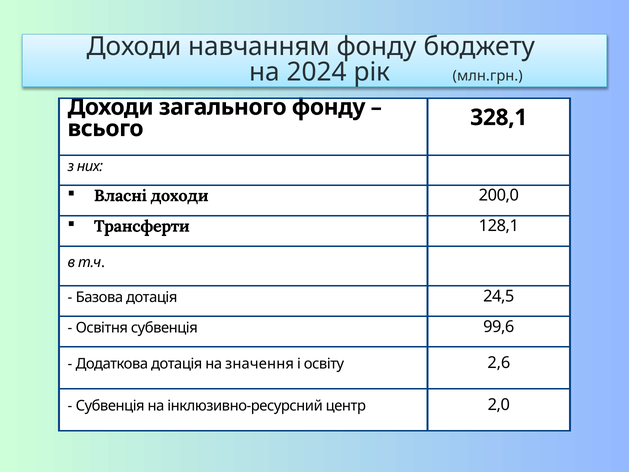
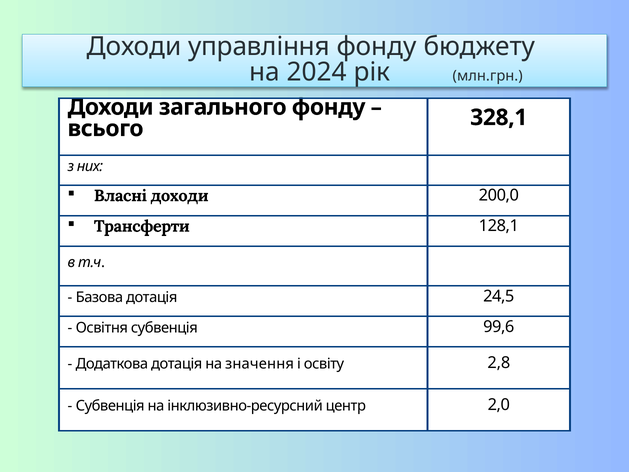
навчанням: навчанням -> управління
2,6: 2,6 -> 2,8
